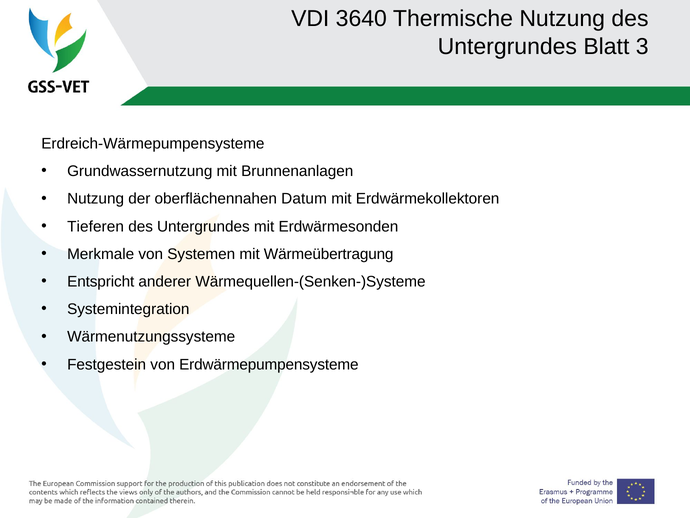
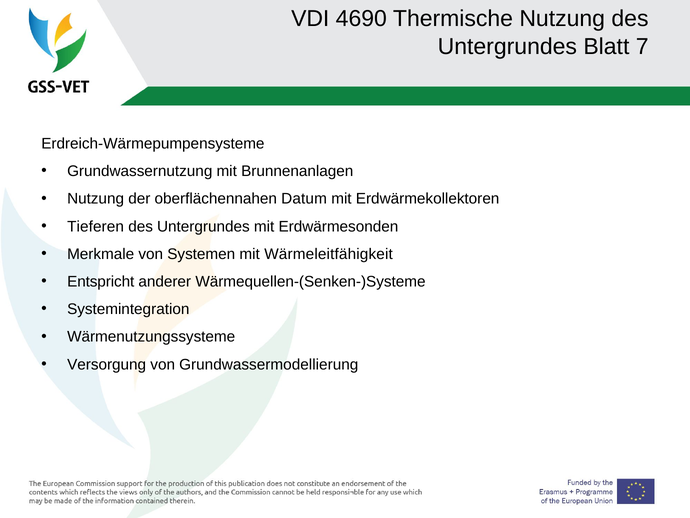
3640: 3640 -> 4690
3: 3 -> 7
Wärmeübertragung: Wärmeübertragung -> Wärmeleitfähigkeit
Festgestein: Festgestein -> Versorgung
Erdwärmepumpensysteme: Erdwärmepumpensysteme -> Grundwassermodellierung
